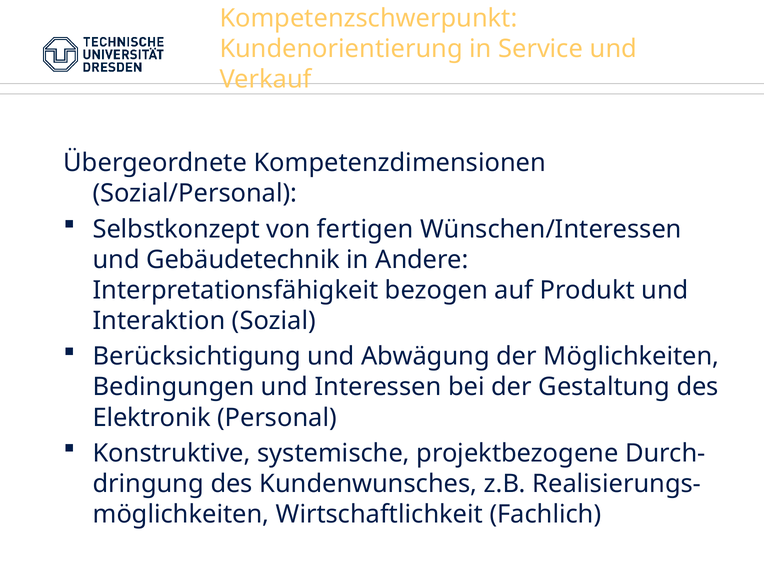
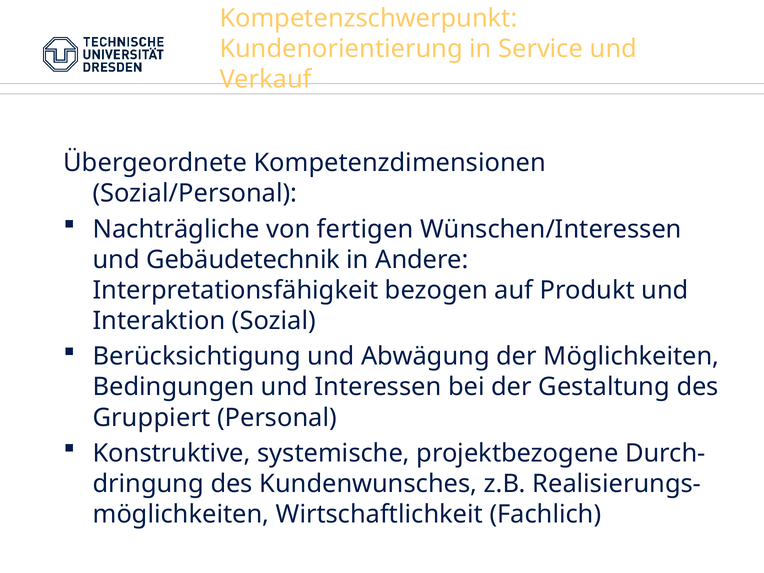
Selbstkonzept: Selbstkonzept -> Nachträgliche
Elektronik: Elektronik -> Gruppiert
